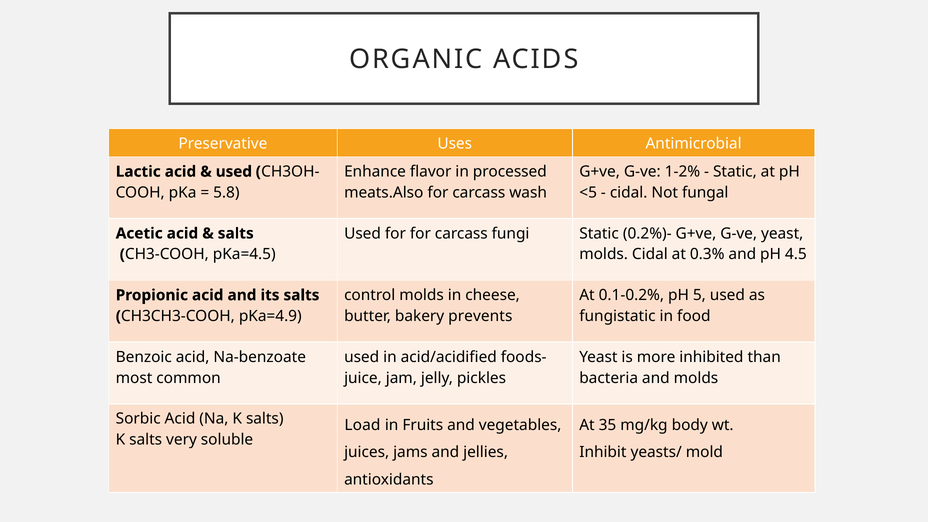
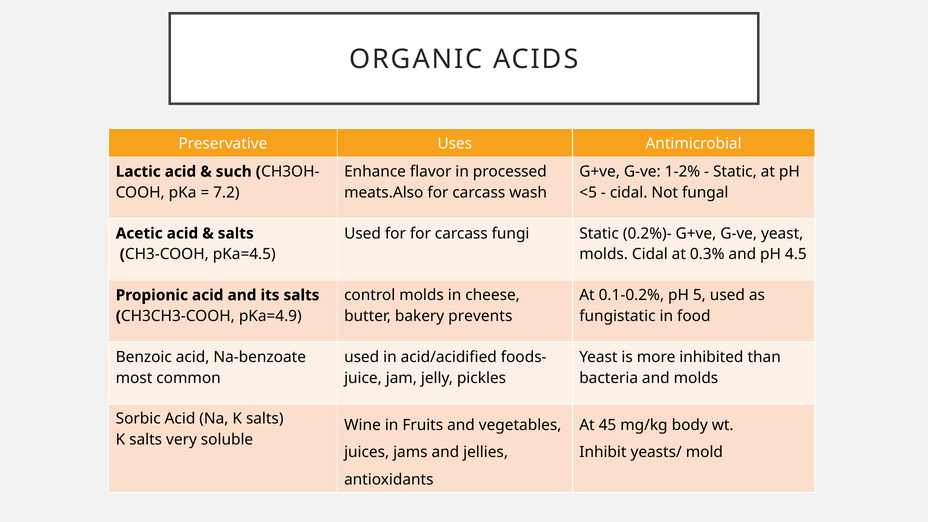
used at (234, 172): used -> such
5.8: 5.8 -> 7.2
Load: Load -> Wine
35: 35 -> 45
